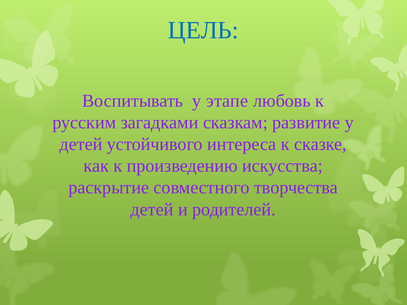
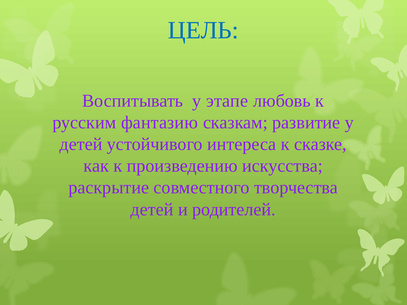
загадками: загадками -> фантазию
